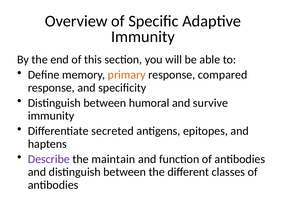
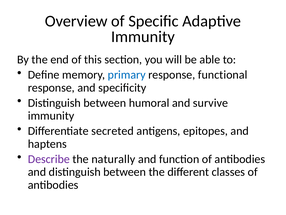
primary colour: orange -> blue
compared: compared -> functional
maintain: maintain -> naturally
